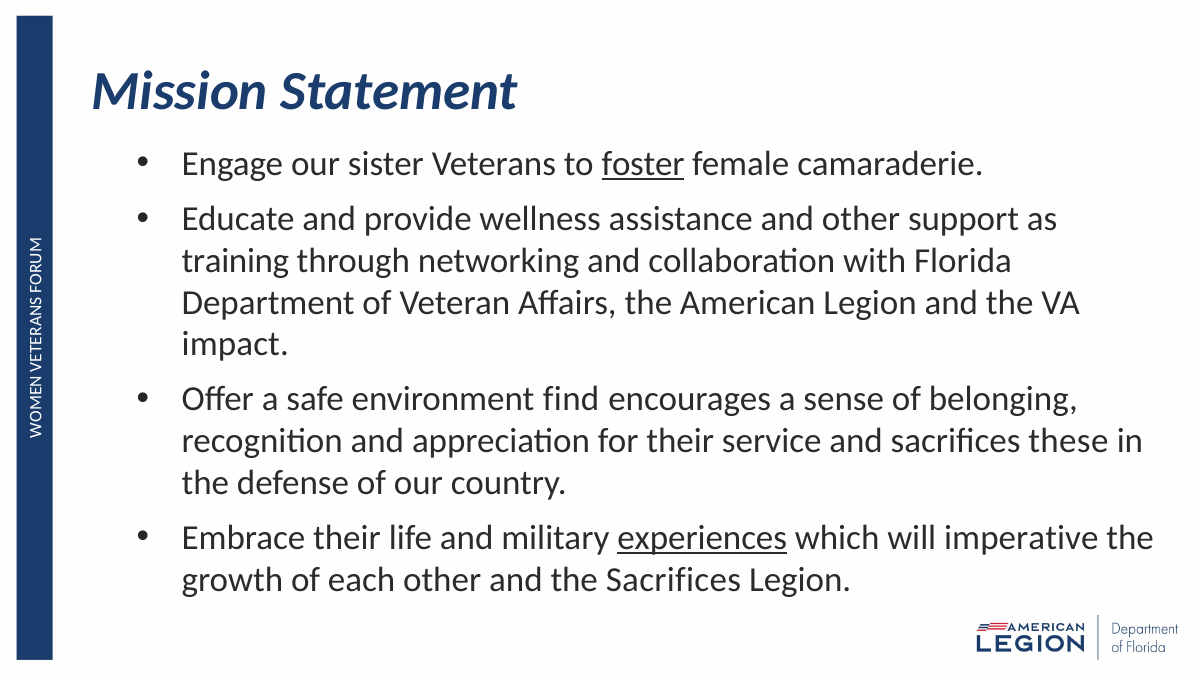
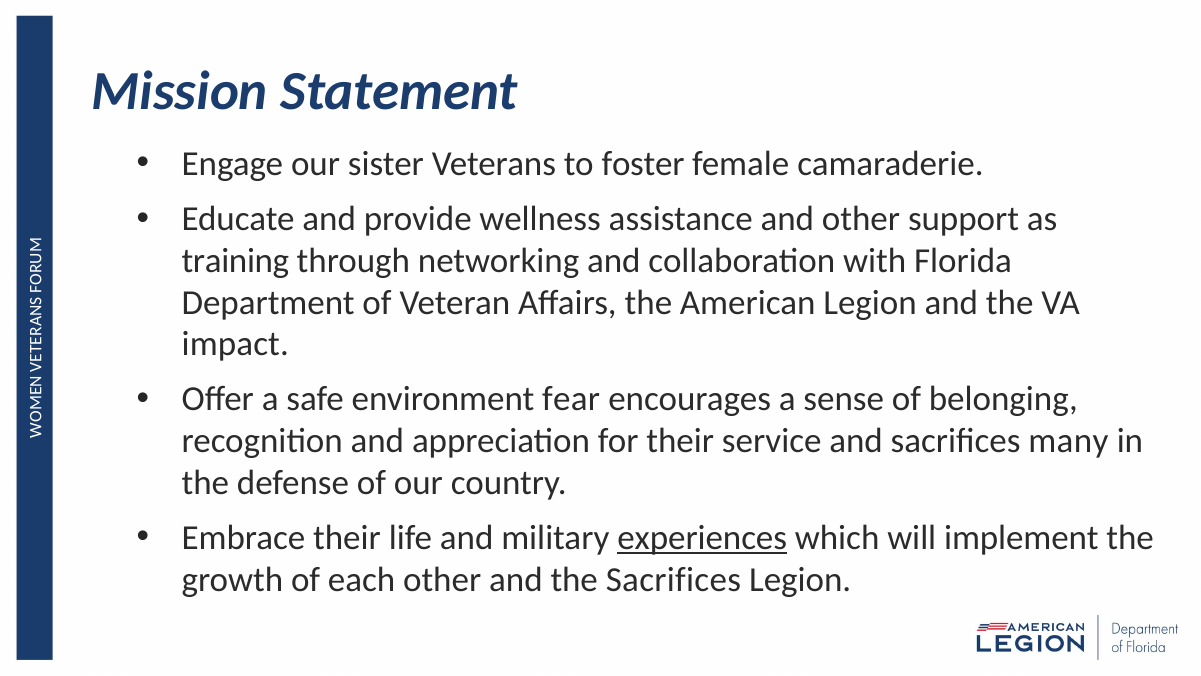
foster underline: present -> none
find: find -> fear
these: these -> many
imperative: imperative -> implement
